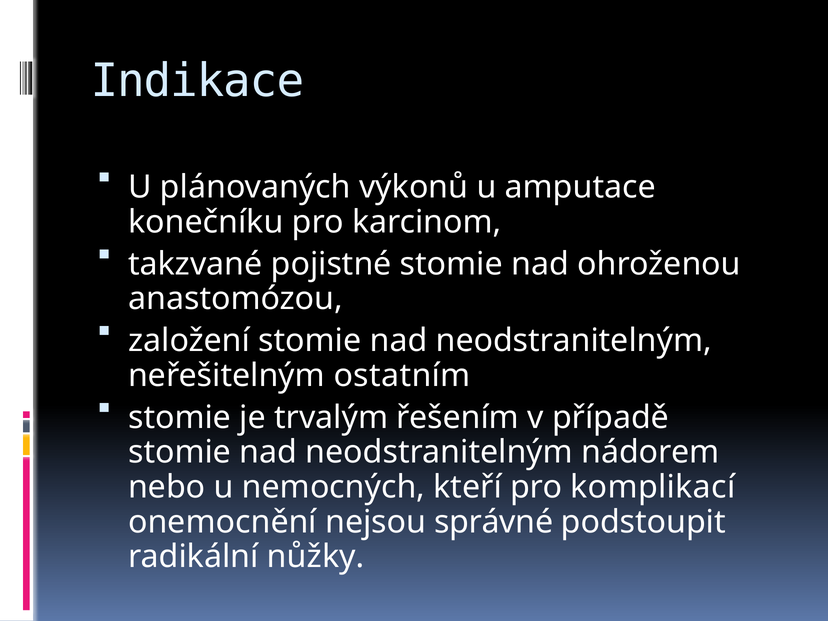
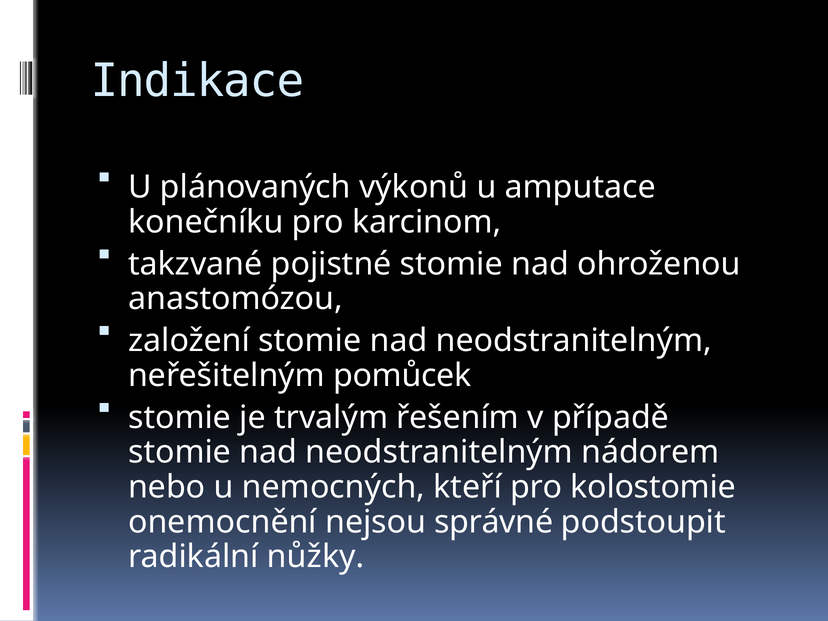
ostatním: ostatním -> pomůcek
komplikací: komplikací -> kolostomie
